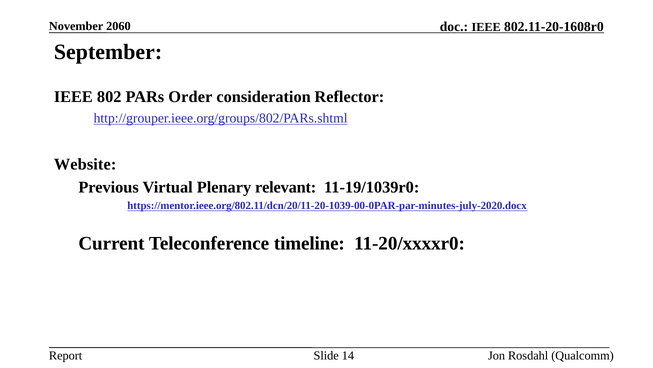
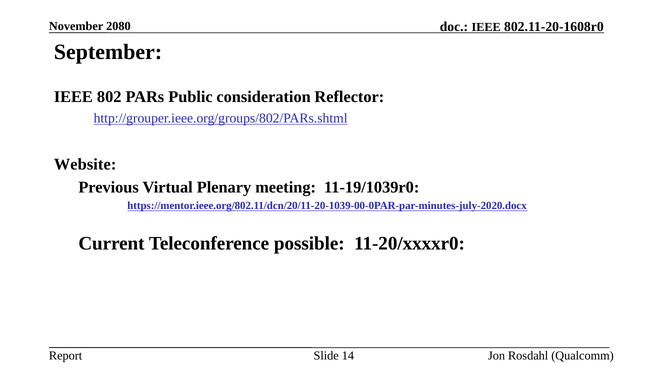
2060: 2060 -> 2080
Order: Order -> Public
relevant: relevant -> meeting
timeline: timeline -> possible
